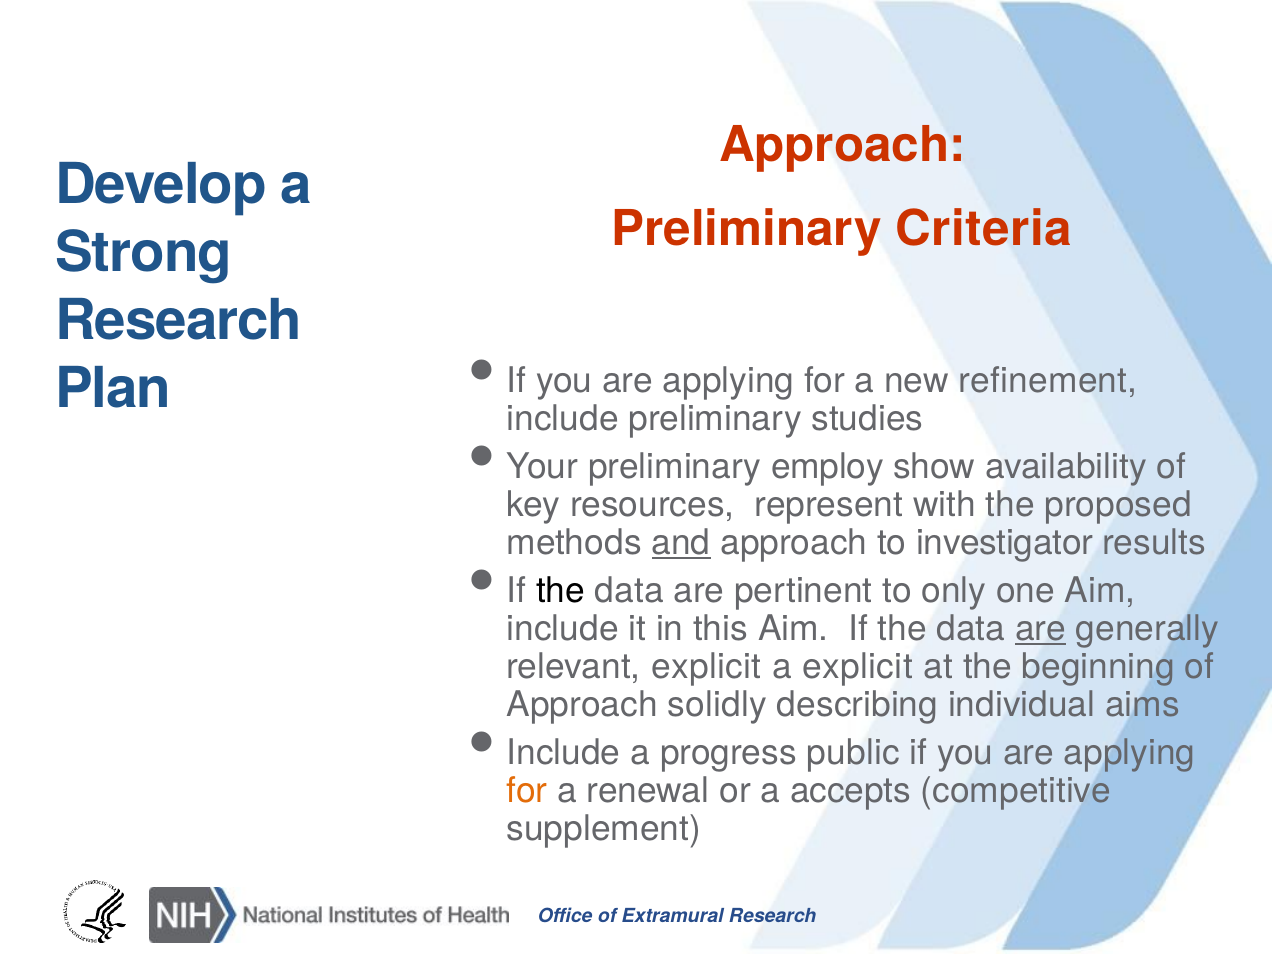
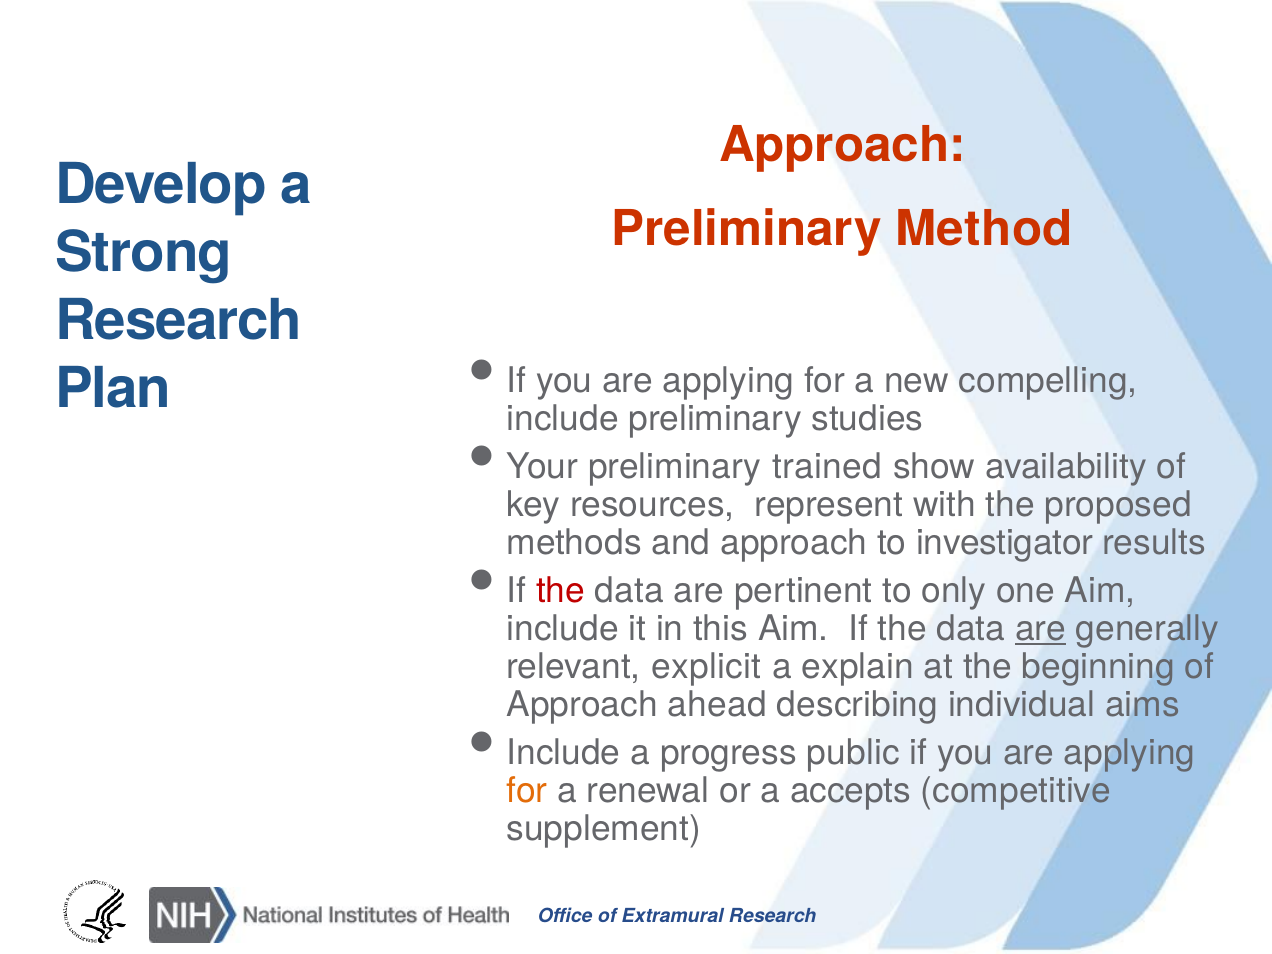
Criteria: Criteria -> Method
refinement: refinement -> compelling
employ: employ -> trained
and underline: present -> none
the at (561, 591) colour: black -> red
a explicit: explicit -> explain
solidly: solidly -> ahead
